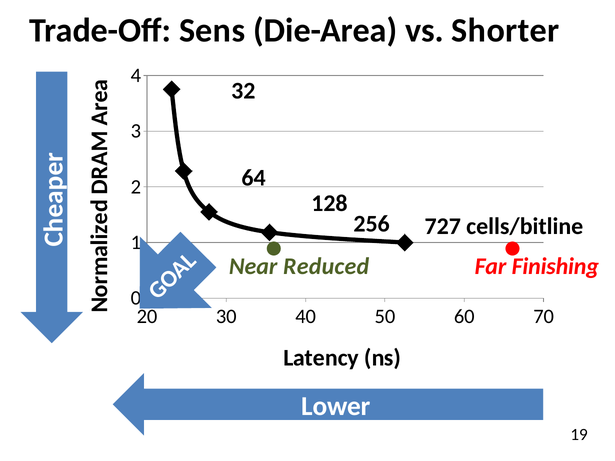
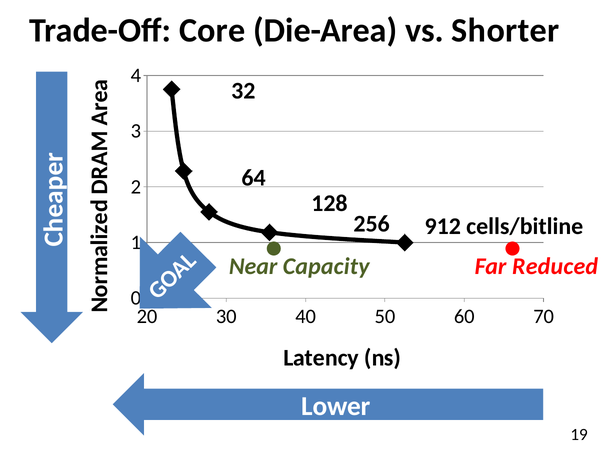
Sens: Sens -> Core
727: 727 -> 912
Reduced: Reduced -> Capacity
Finishing: Finishing -> Reduced
